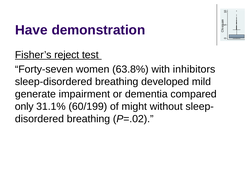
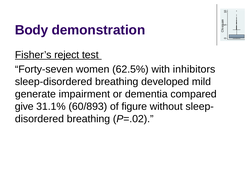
Have: Have -> Body
63.8%: 63.8% -> 62.5%
only: only -> give
60/199: 60/199 -> 60/893
might: might -> figure
